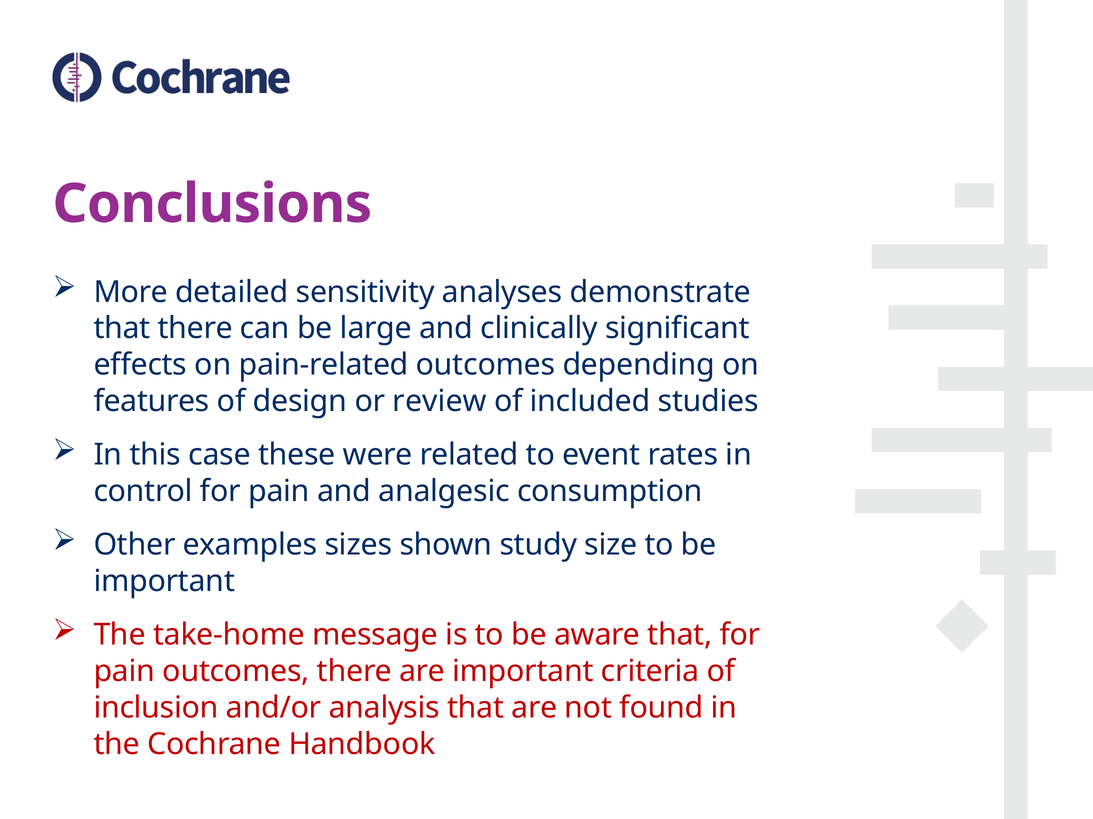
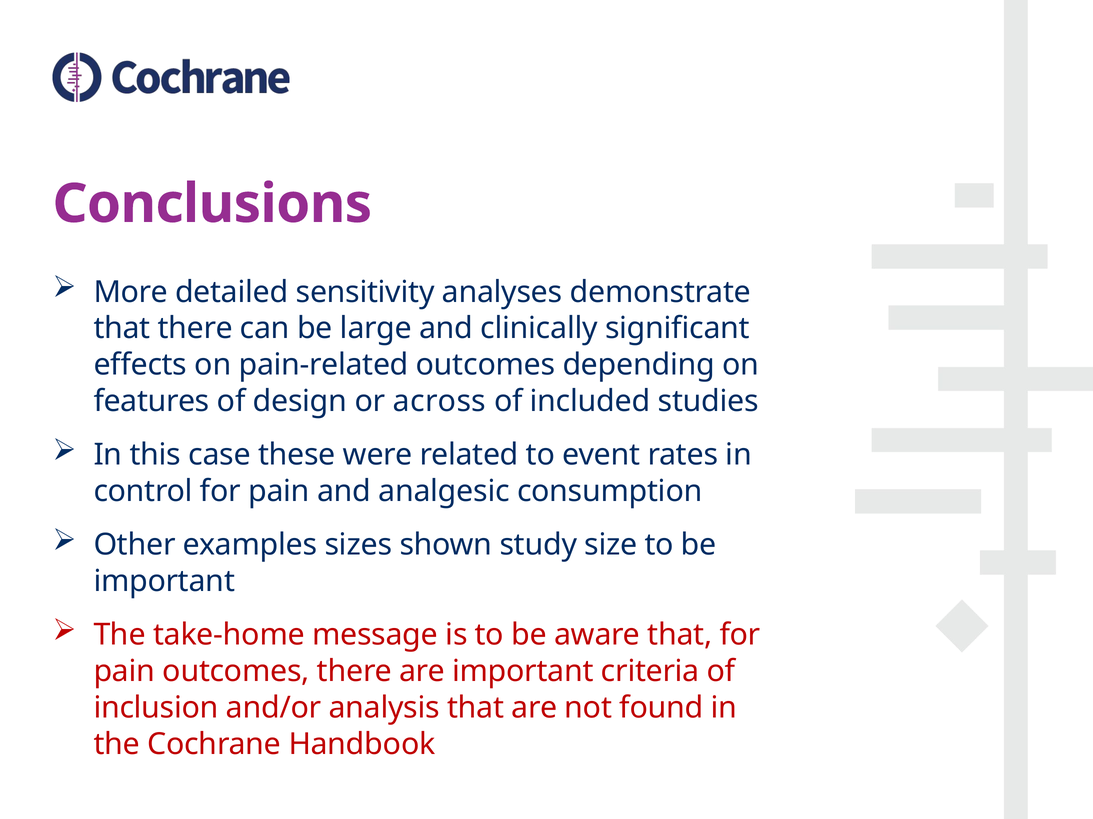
review: review -> across
